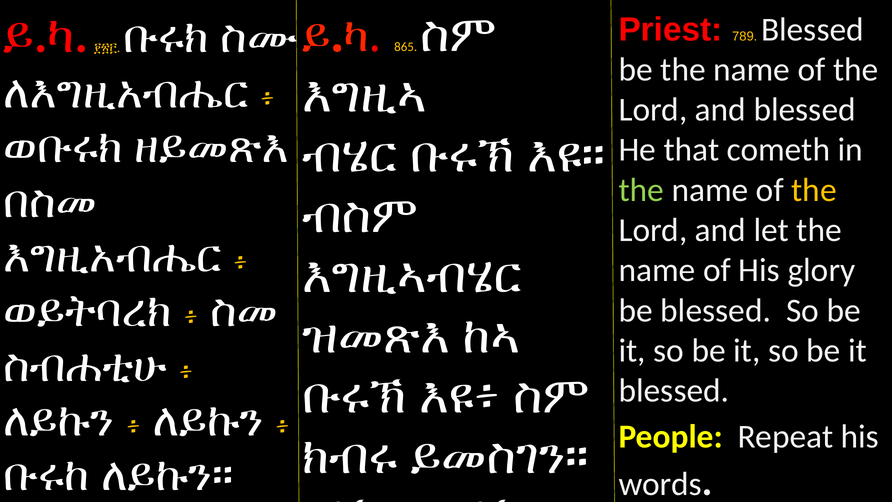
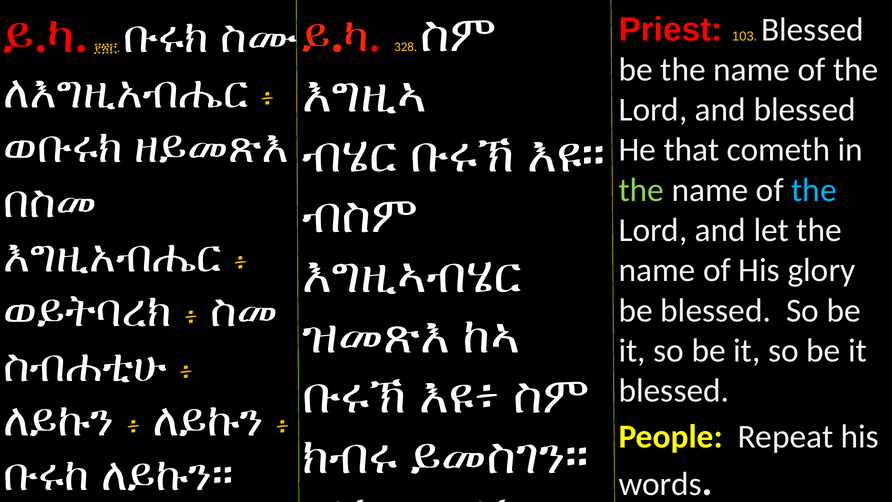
789: 789 -> 103
865: 865 -> 328
the at (814, 190) colour: yellow -> light blue
